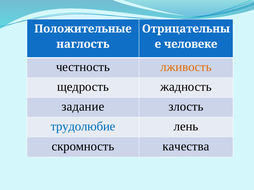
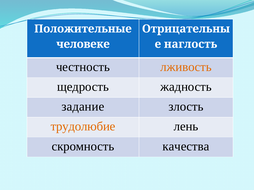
наглость: наглость -> человеке
человеке: человеке -> наглость
трудолюбие colour: blue -> orange
